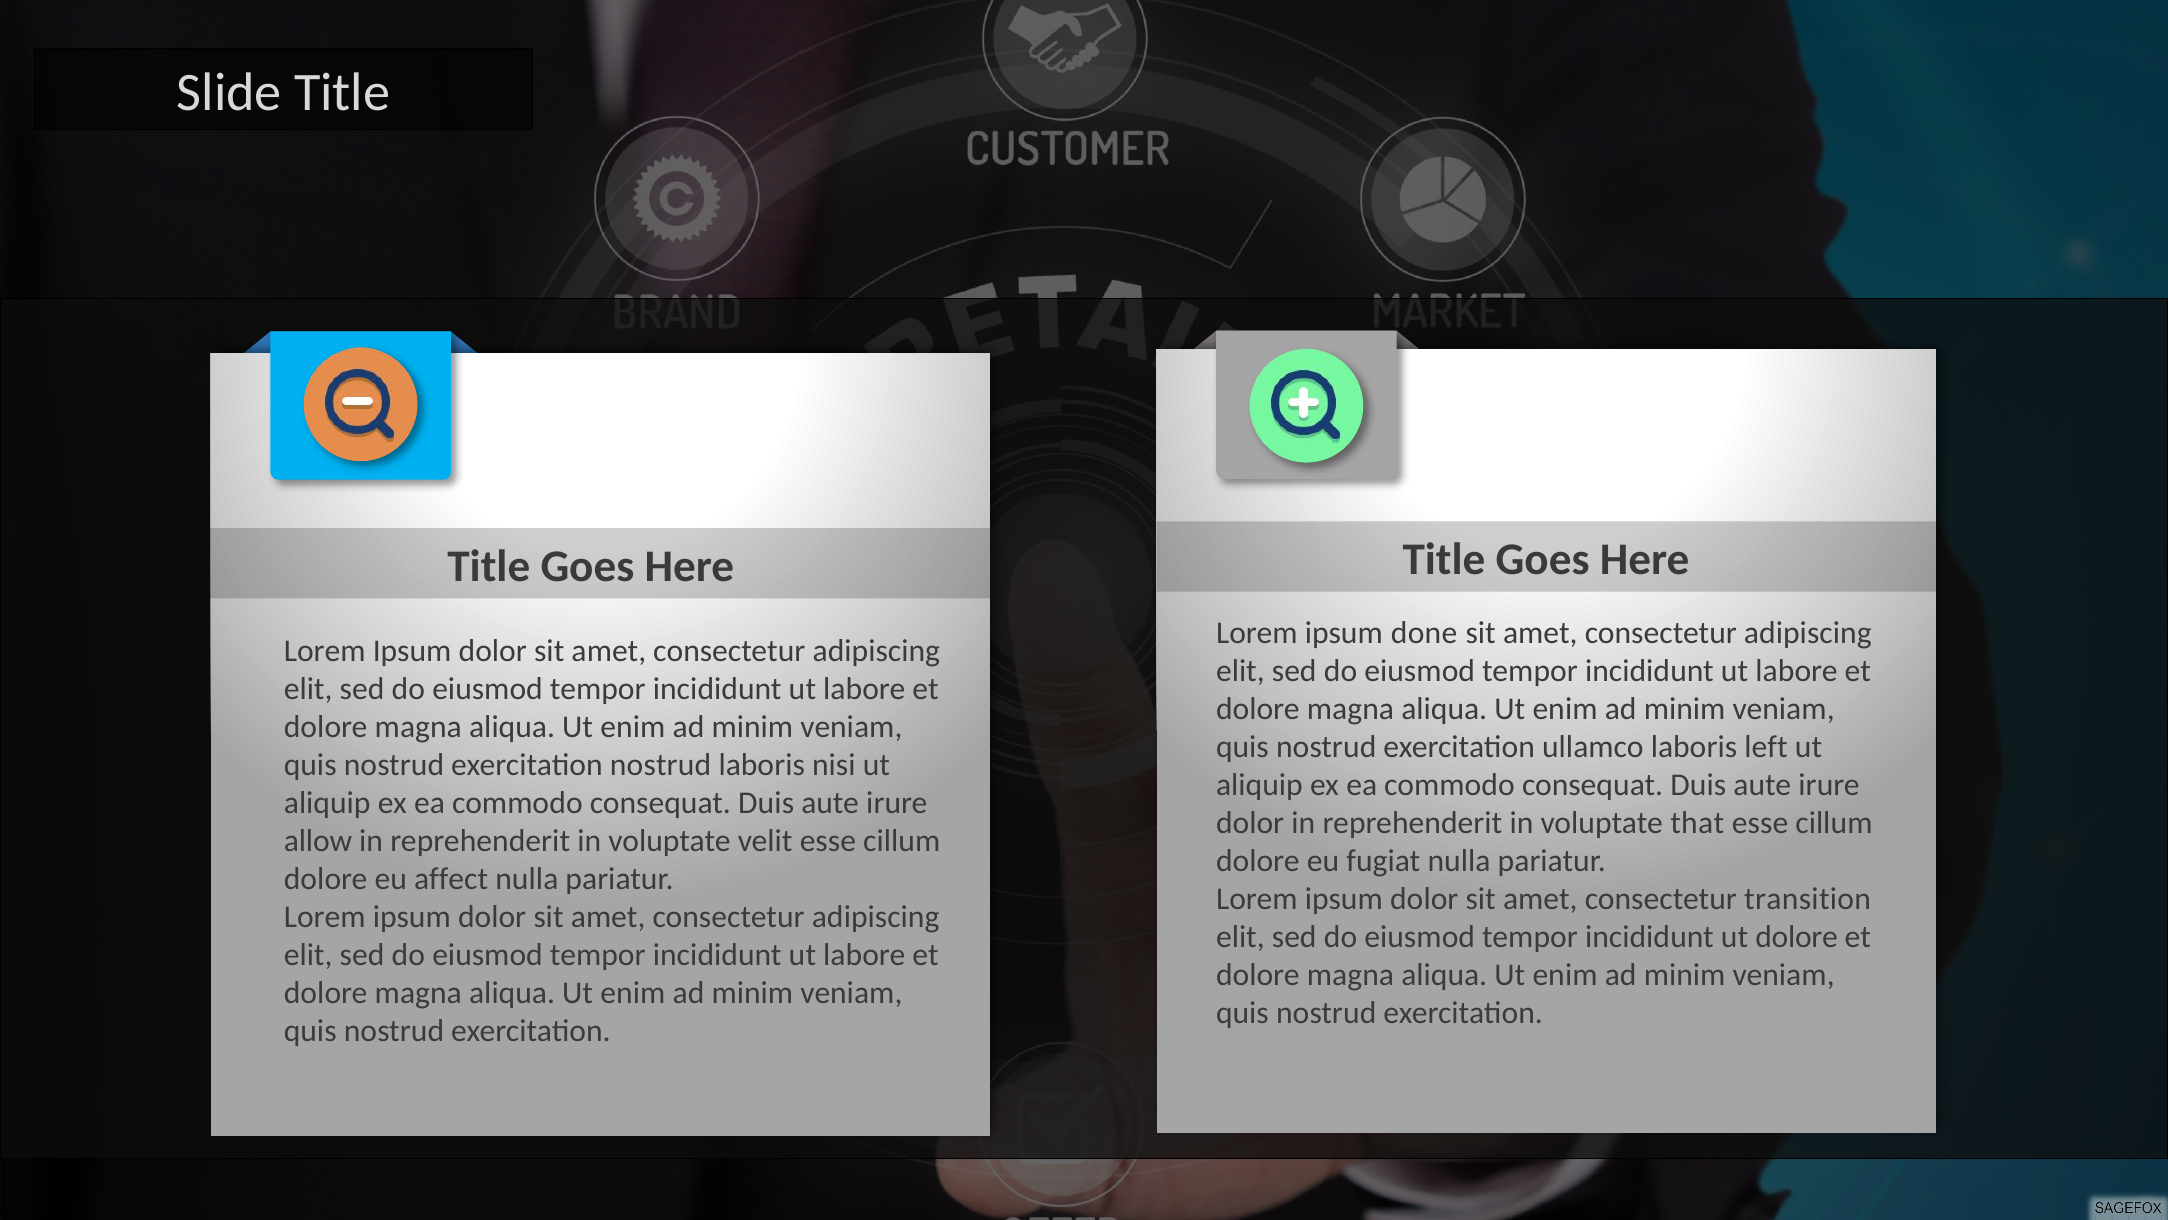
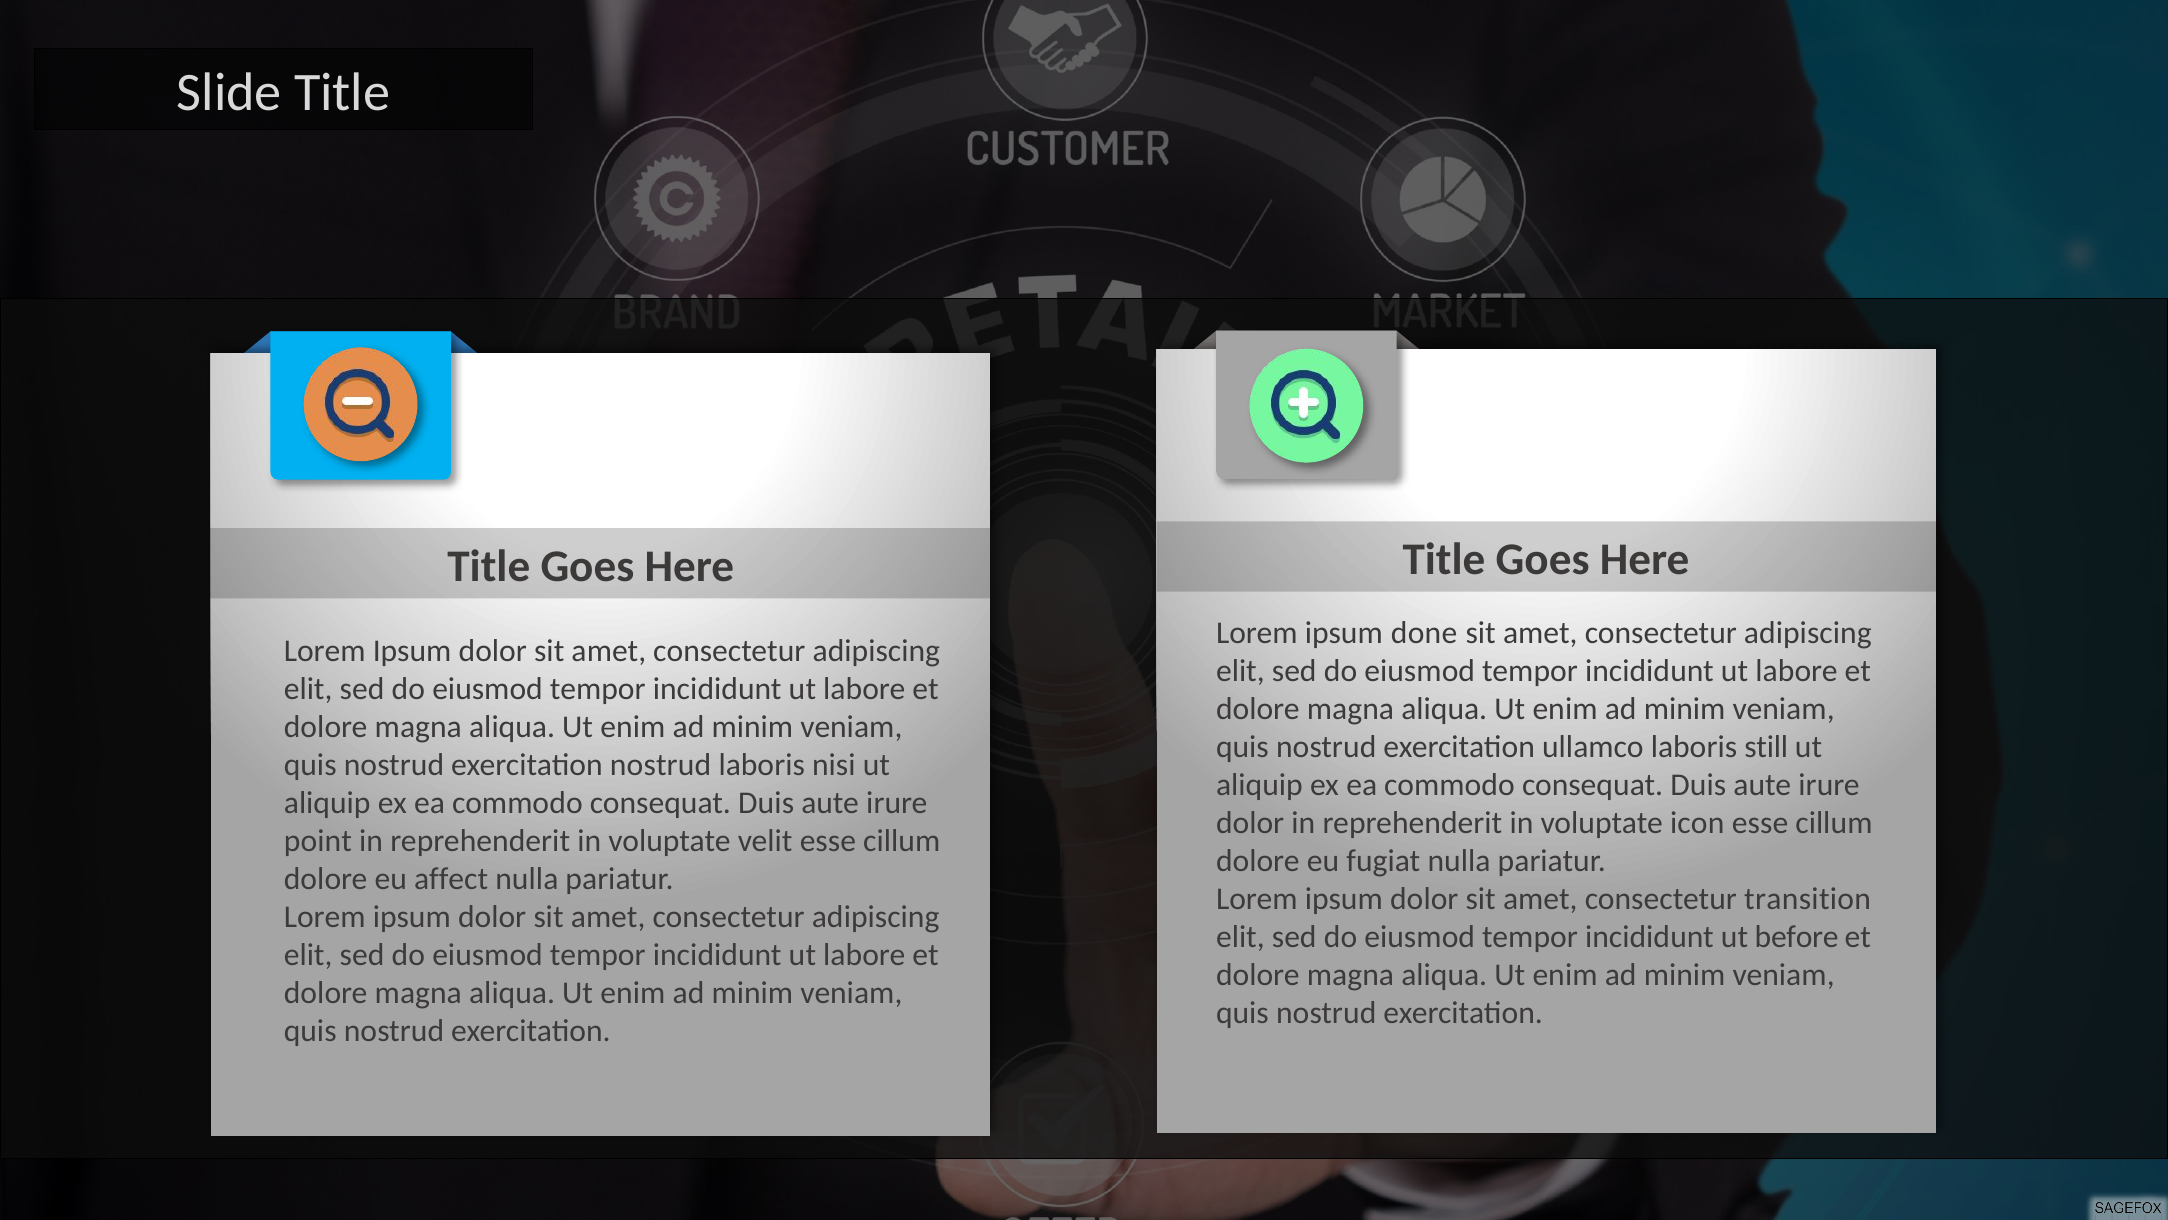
left: left -> still
that: that -> icon
allow: allow -> point
ut dolore: dolore -> before
